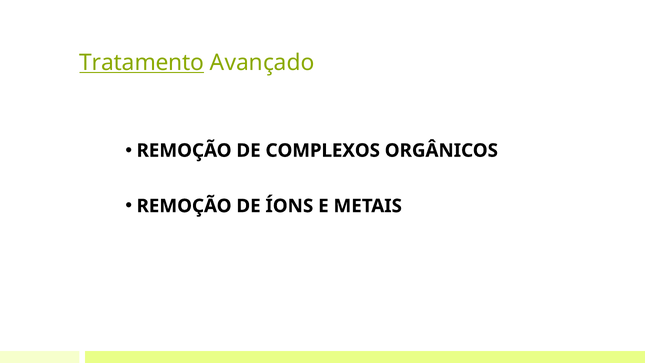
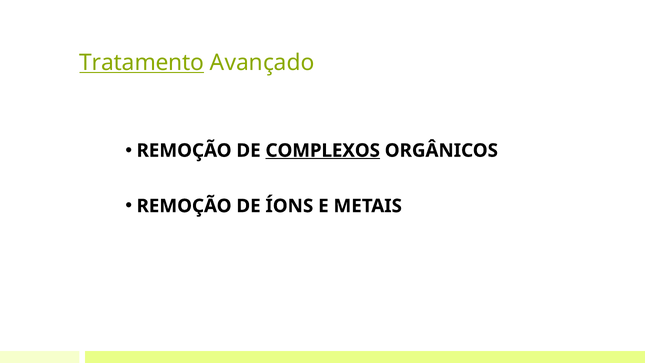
COMPLEXOS underline: none -> present
